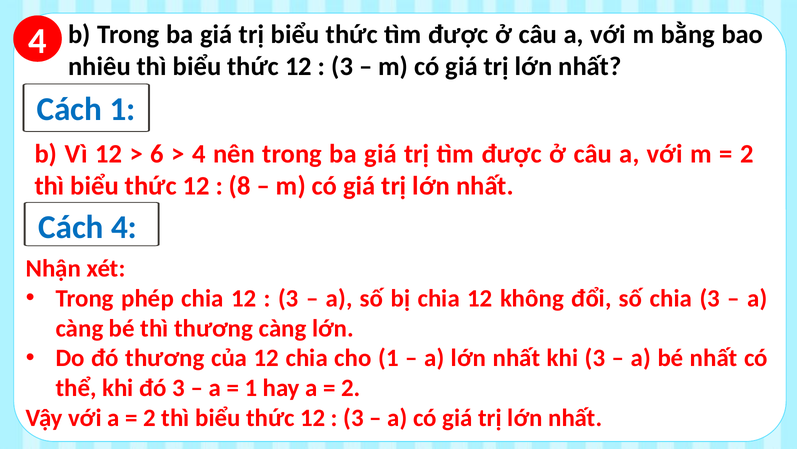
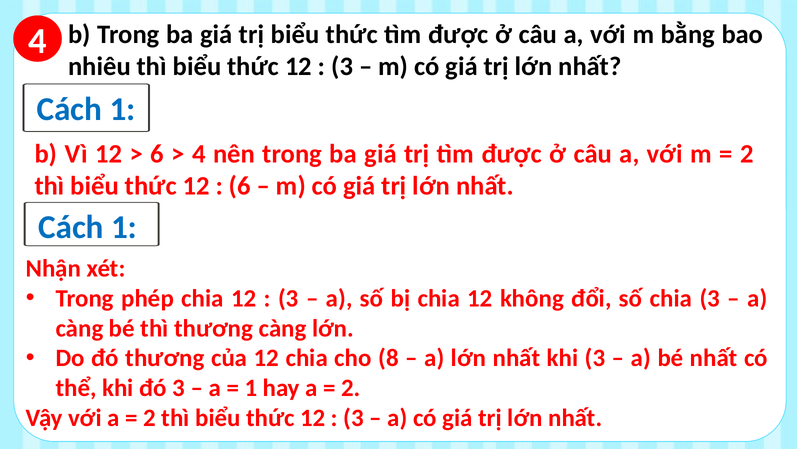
8 at (240, 186): 8 -> 6
4 at (124, 227): 4 -> 1
cho 1: 1 -> 8
